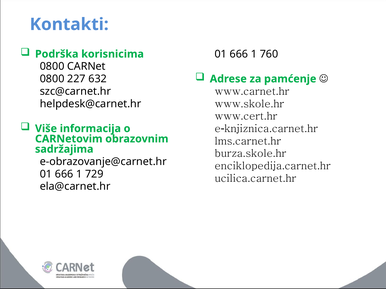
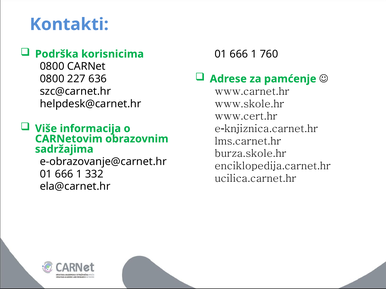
632: 632 -> 636
729: 729 -> 332
